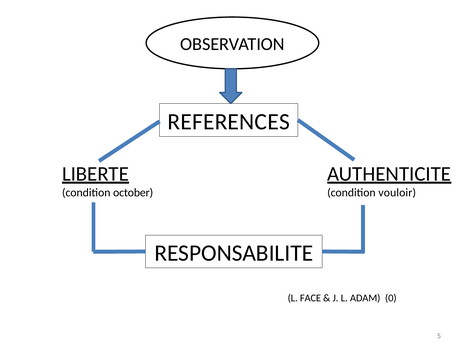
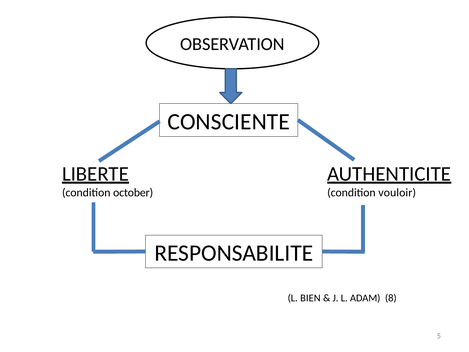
REFERENCES: REFERENCES -> CONSCIENTE
FACE: FACE -> BIEN
0: 0 -> 8
